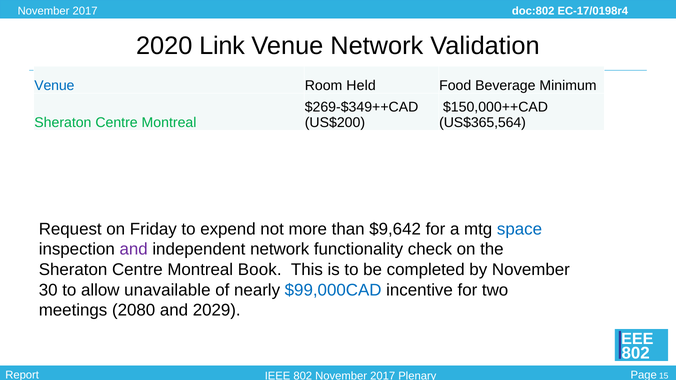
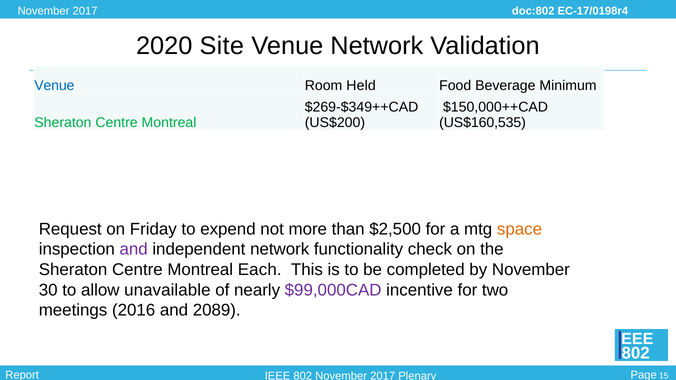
Link: Link -> Site
US$365,564: US$365,564 -> US$160,535
$9,642: $9,642 -> $2,500
space colour: blue -> orange
Book: Book -> Each
$99,000CAD colour: blue -> purple
2080: 2080 -> 2016
2029: 2029 -> 2089
